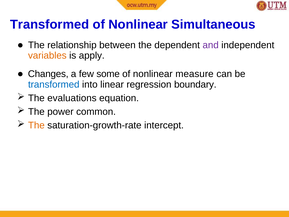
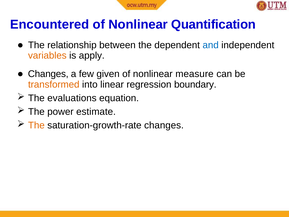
Transformed at (50, 25): Transformed -> Encountered
Simultaneous: Simultaneous -> Quantification
and colour: purple -> blue
some: some -> given
transformed at (54, 84) colour: blue -> orange
common: common -> estimate
saturation-growth-rate intercept: intercept -> changes
